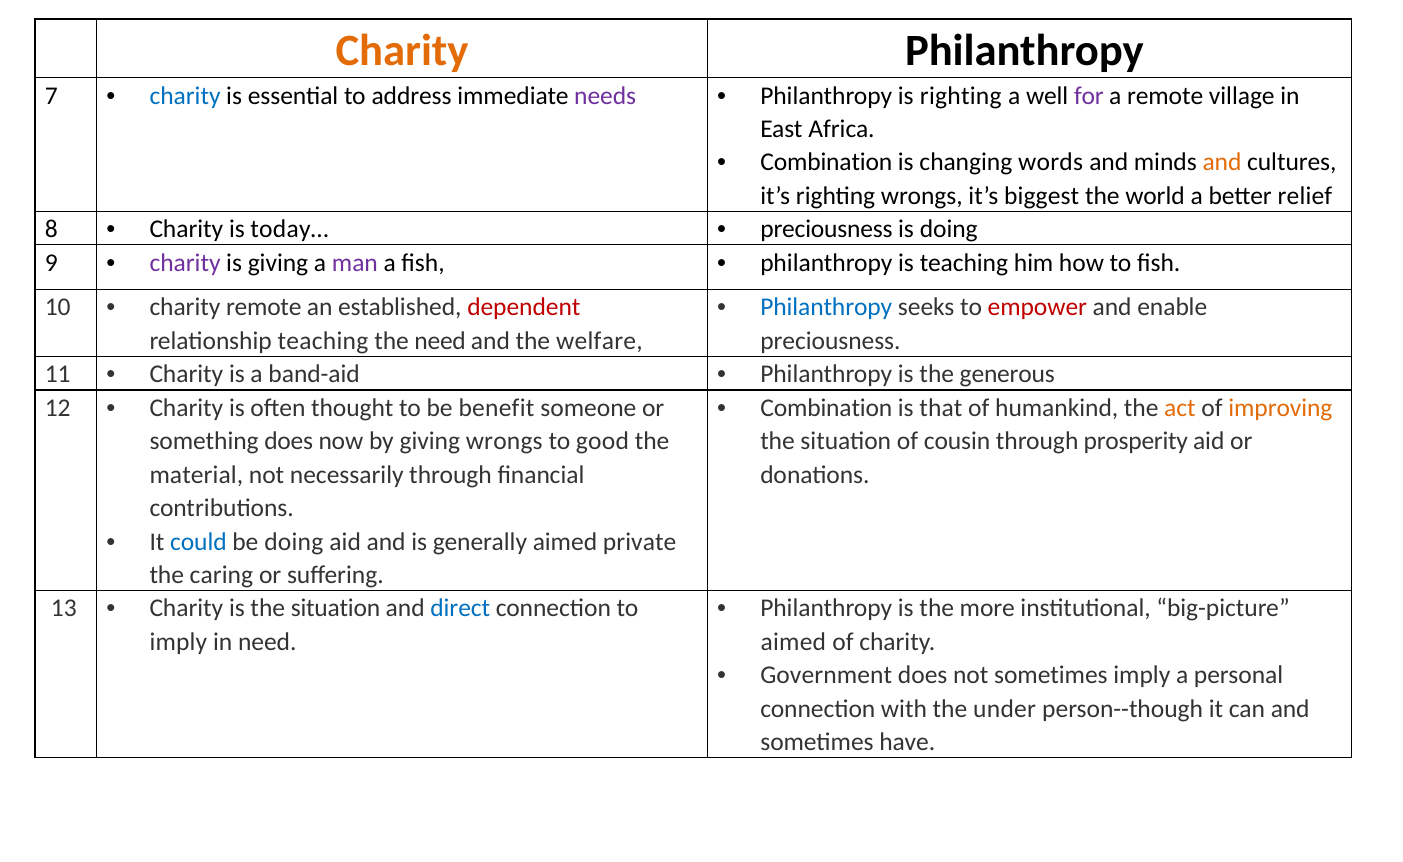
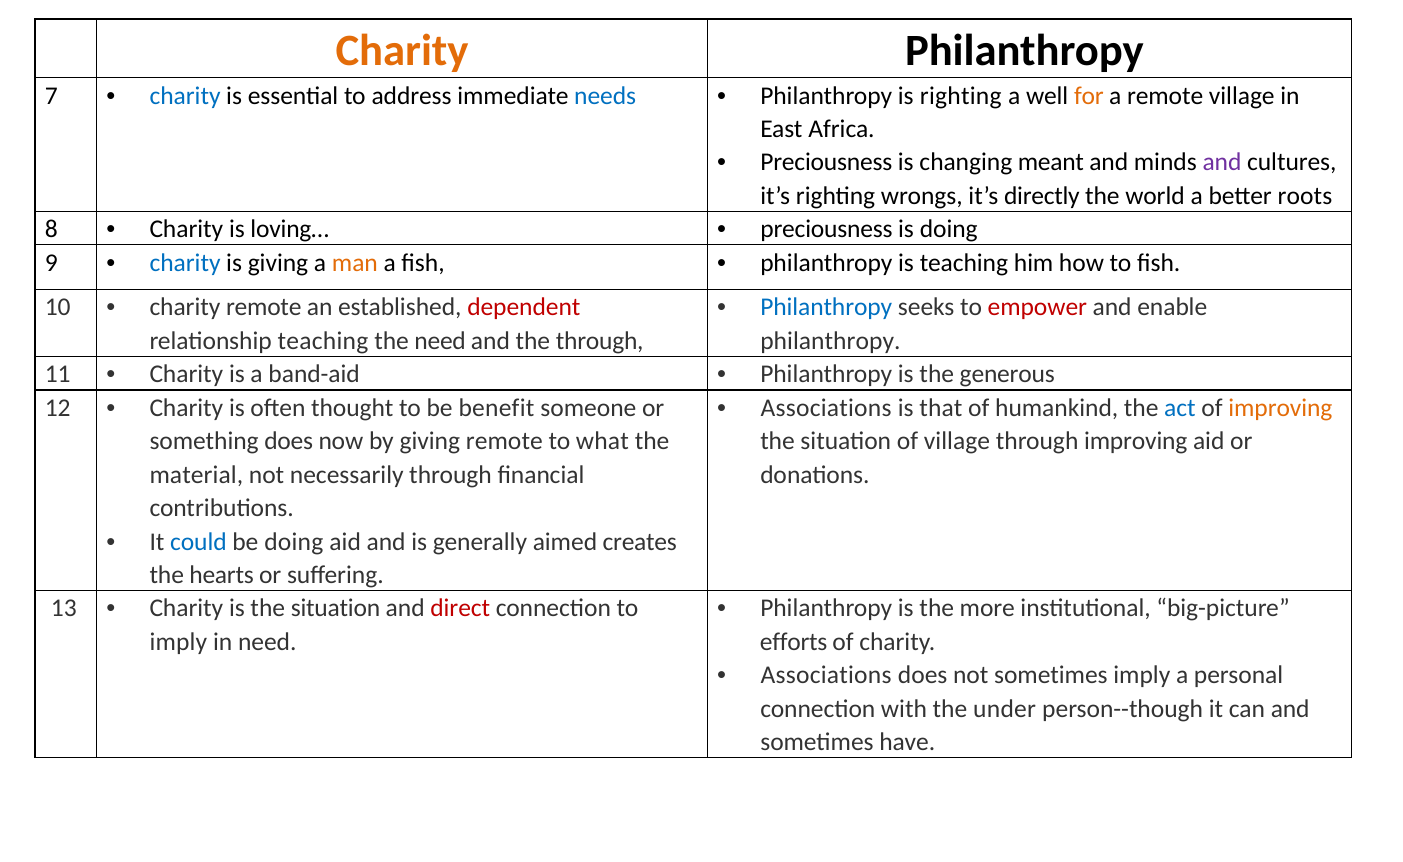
needs colour: purple -> blue
for colour: purple -> orange
Combination at (826, 162): Combination -> Preciousness
words: words -> meant
and at (1222, 162) colour: orange -> purple
biggest: biggest -> directly
relief: relief -> roots
today…: today… -> loving…
charity at (185, 263) colour: purple -> blue
man colour: purple -> orange
the welfare: welfare -> through
preciousness at (830, 341): preciousness -> philanthropy
Combination at (826, 408): Combination -> Associations
act colour: orange -> blue
giving wrongs: wrongs -> remote
good: good -> what
of cousin: cousin -> village
through prosperity: prosperity -> improving
private: private -> creates
caring: caring -> hearts
direct colour: blue -> red
aimed at (793, 642): aimed -> efforts
Government at (826, 675): Government -> Associations
